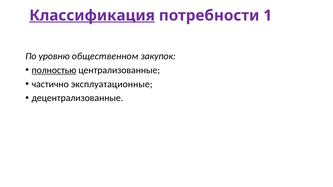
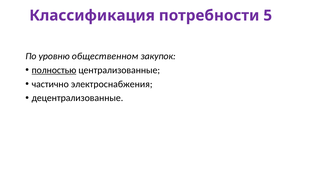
Классификация underline: present -> none
1: 1 -> 5
эксплуатационные: эксплуатационные -> электроснабжения
